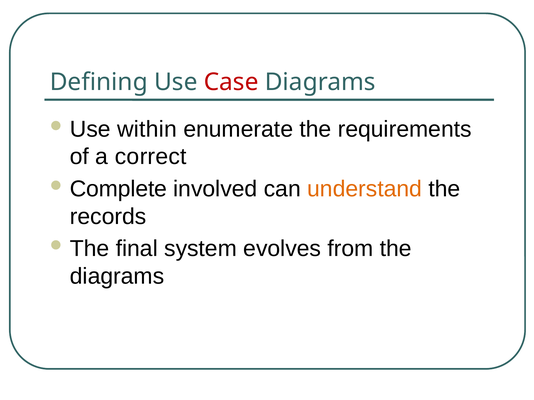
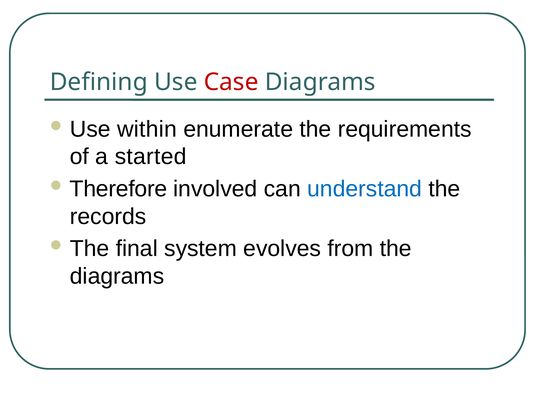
correct: correct -> started
Complete: Complete -> Therefore
understand colour: orange -> blue
